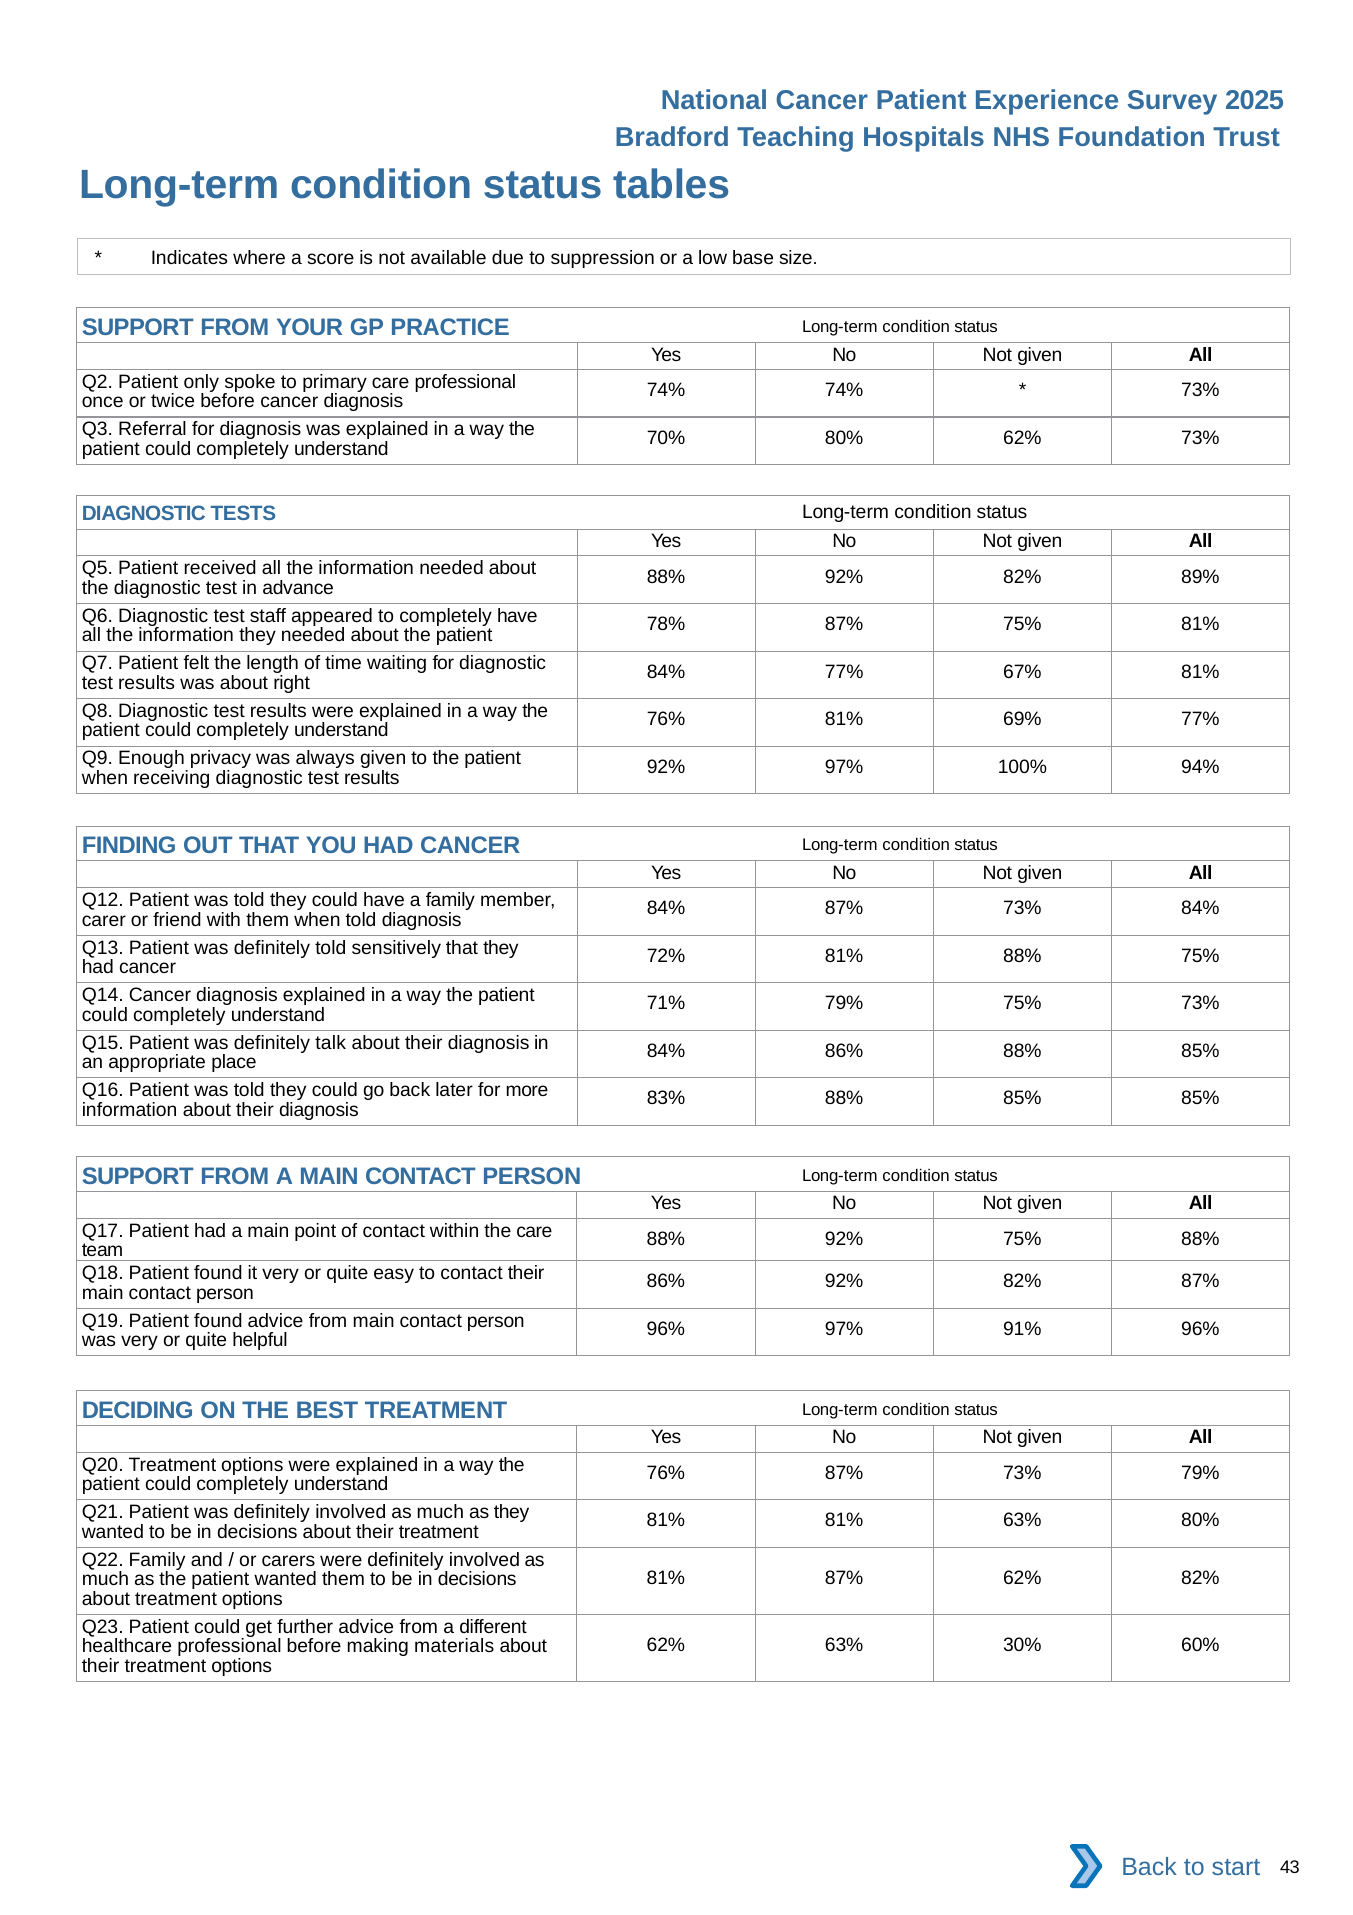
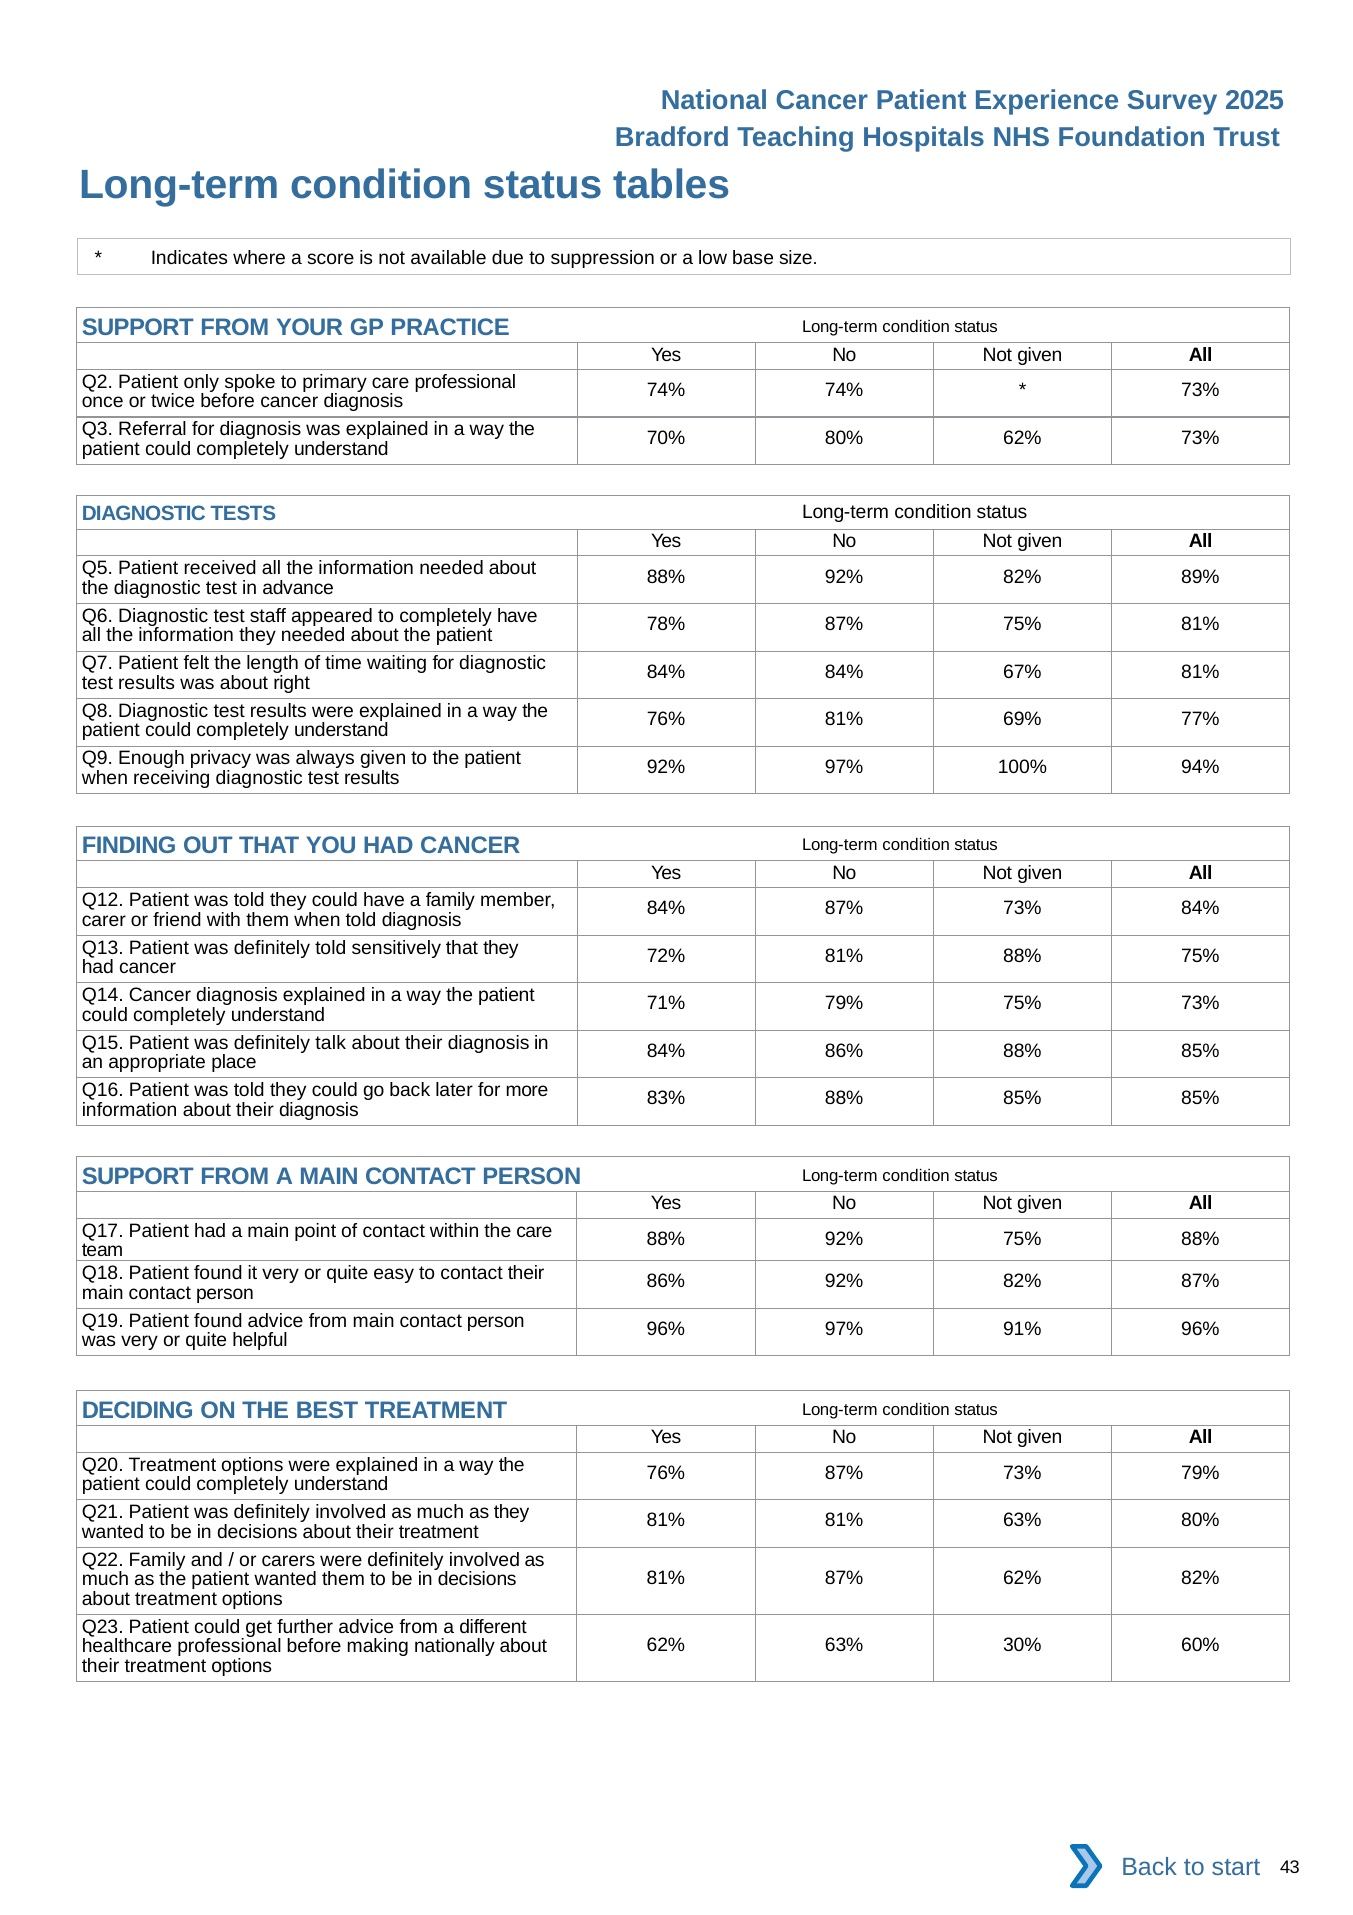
84% 77%: 77% -> 84%
materials: materials -> nationally
